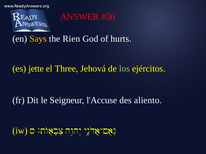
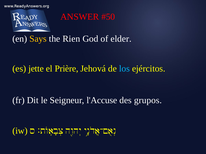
hurts: hurts -> elder
Three: Three -> Prière
los colour: light green -> light blue
aliento: aliento -> grupos
